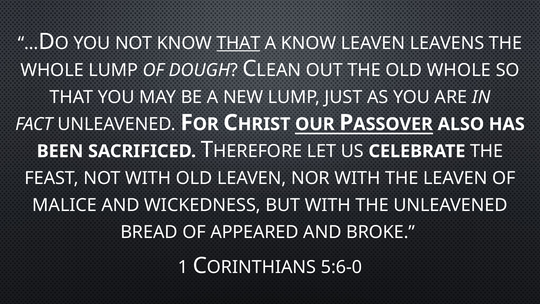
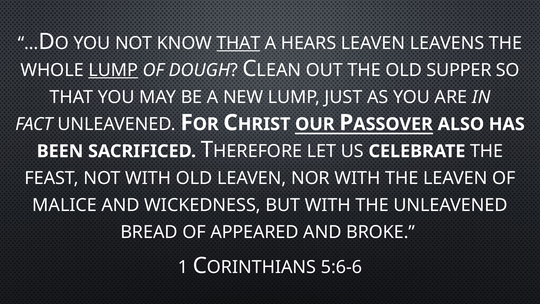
A KNOW: KNOW -> HEARS
LUMP at (113, 70) underline: none -> present
OLD WHOLE: WHOLE -> SUPPER
5:6-0: 5:6-0 -> 5:6-6
